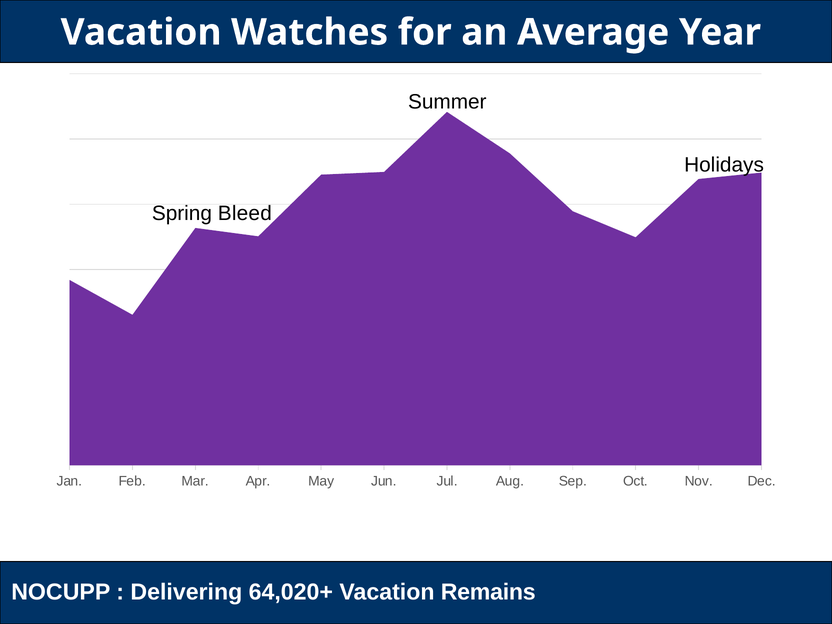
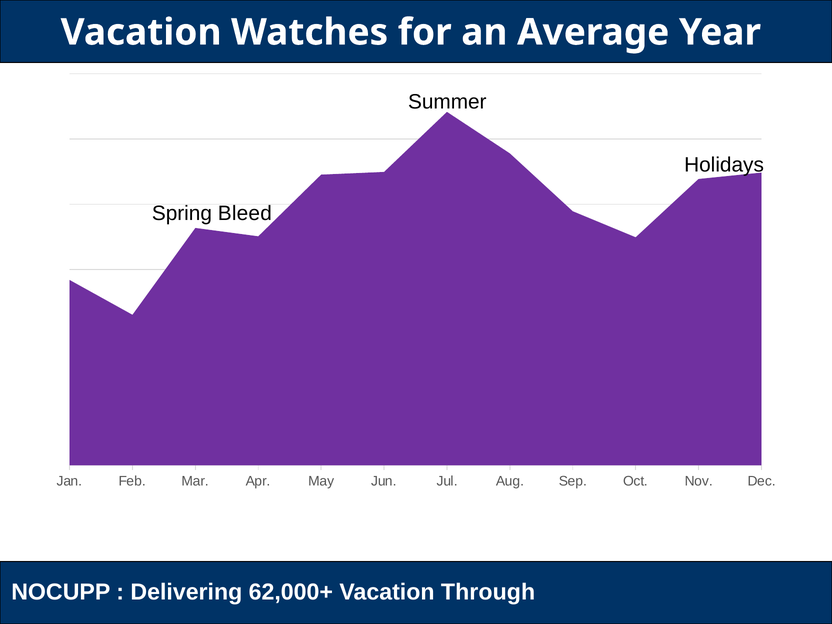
64,020+: 64,020+ -> 62,000+
Remains: Remains -> Through
